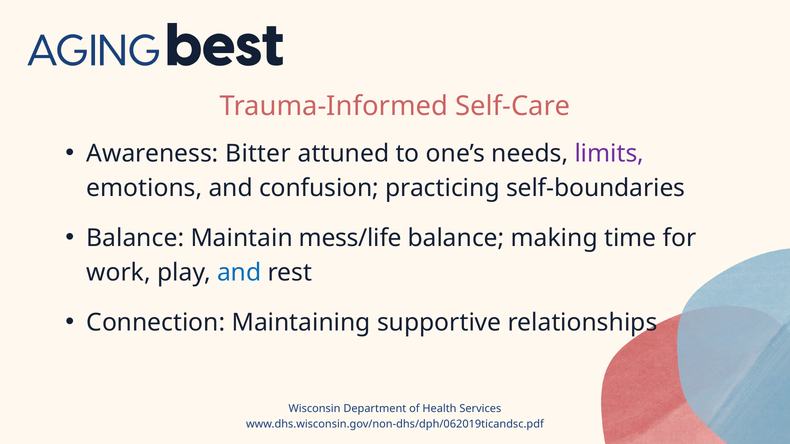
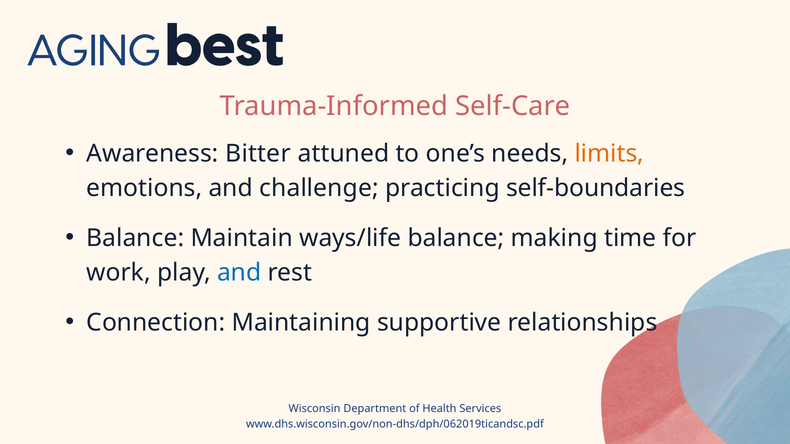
limits colour: purple -> orange
confusion: confusion -> challenge
mess/life: mess/life -> ways/life
